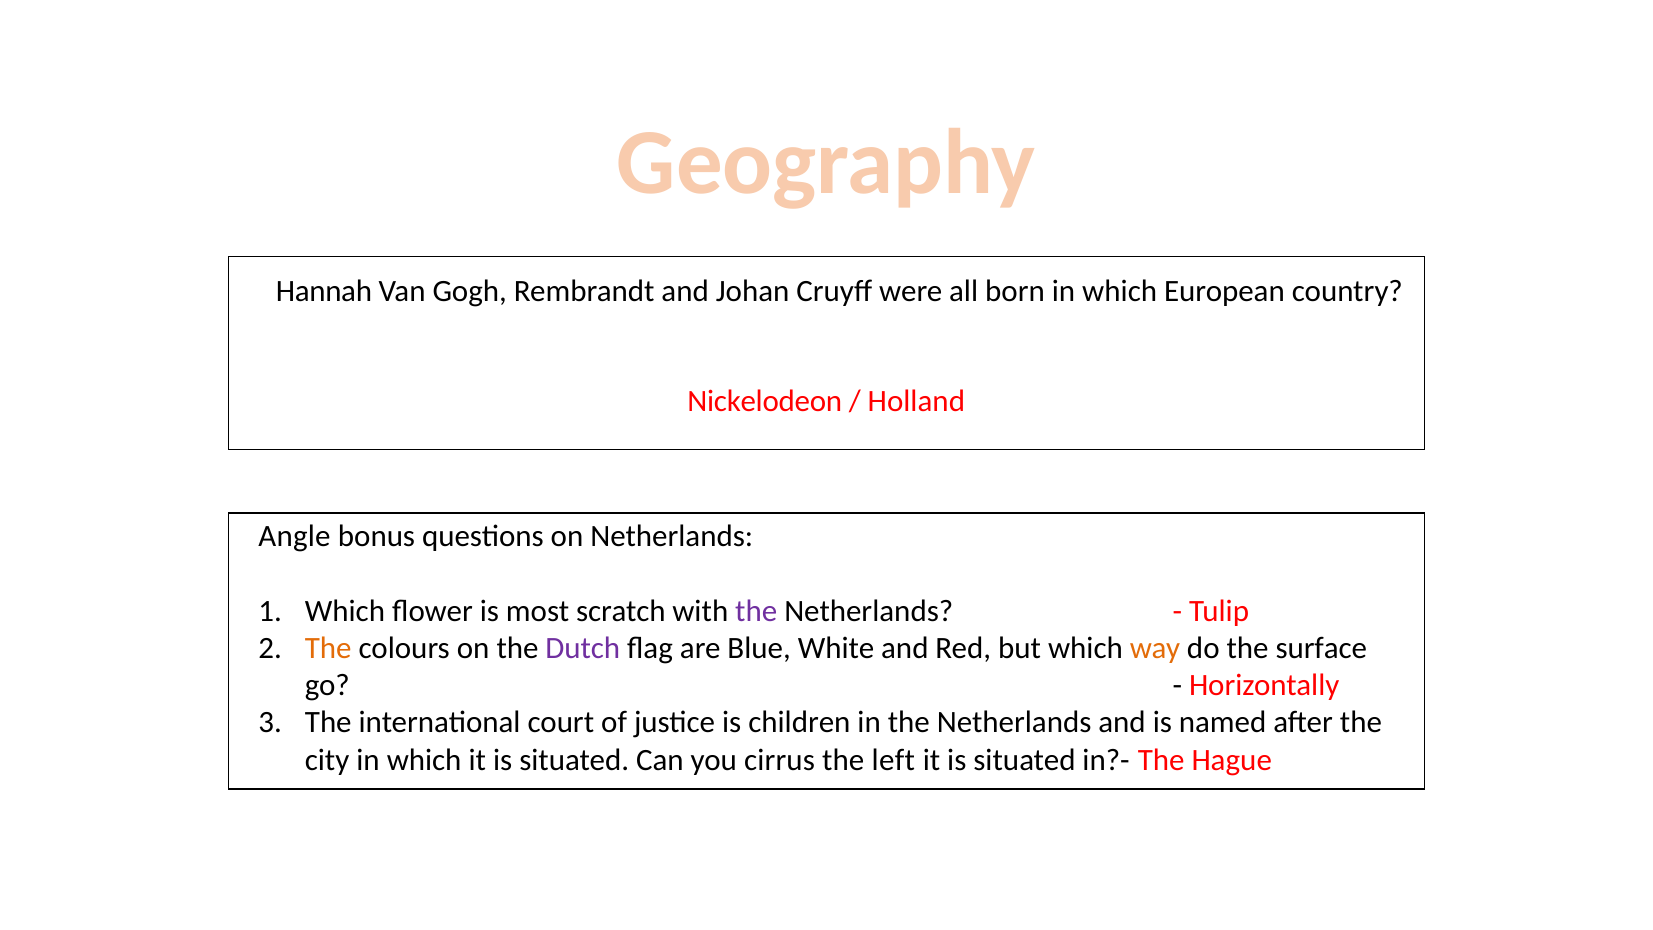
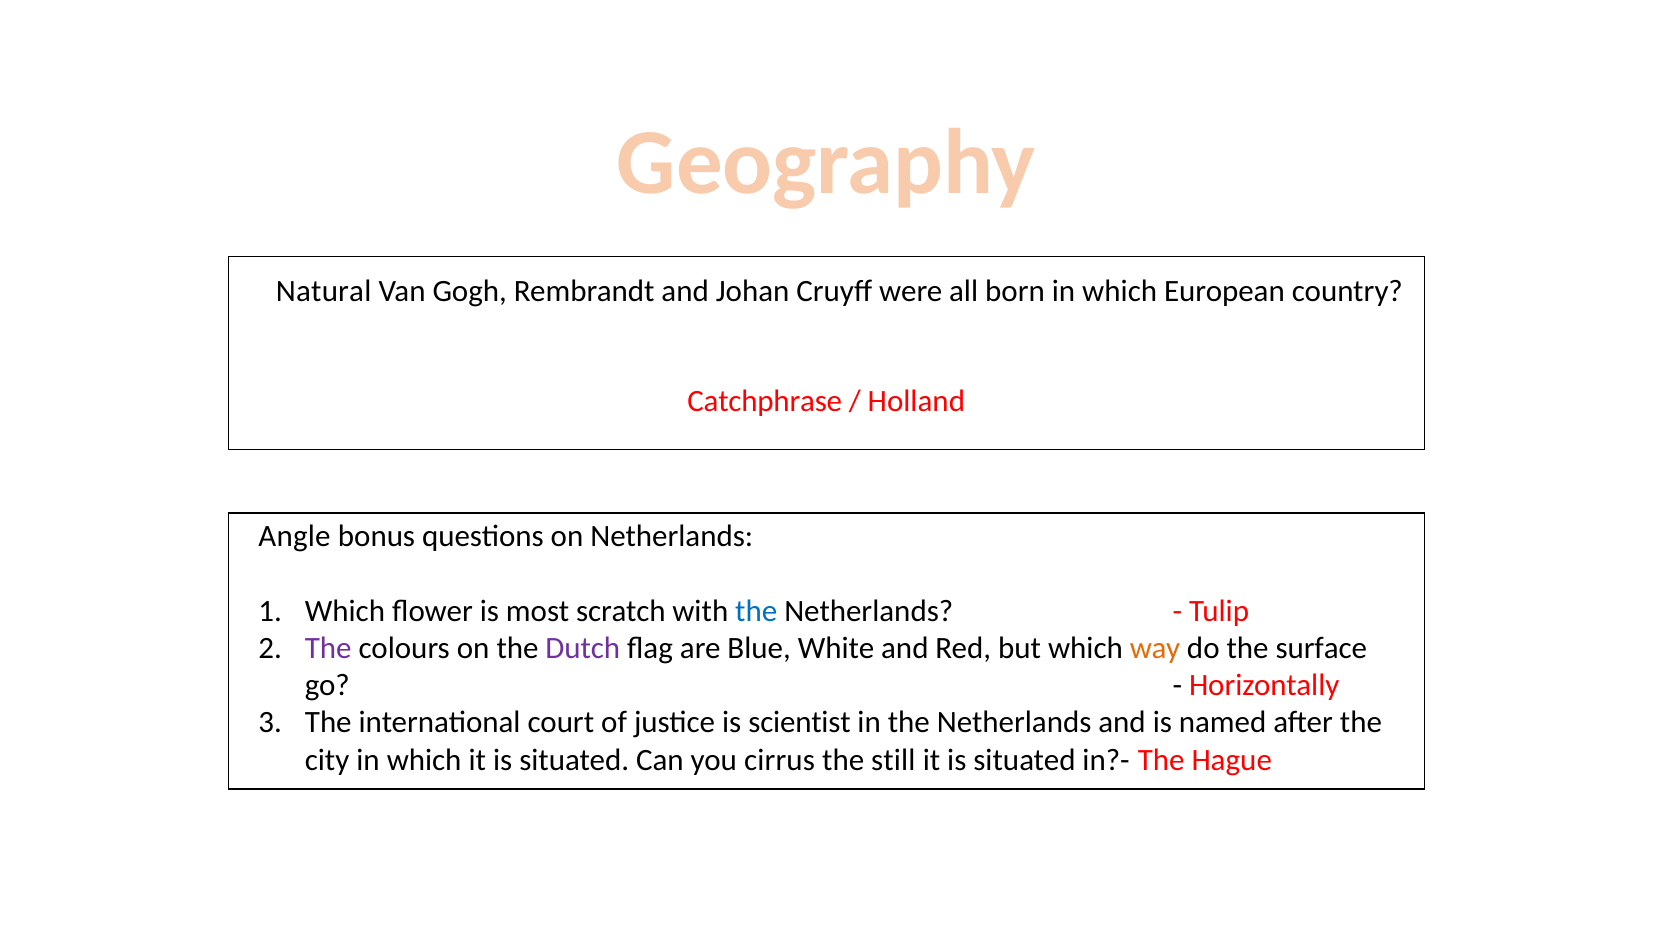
Hannah: Hannah -> Natural
Nickelodeon: Nickelodeon -> Catchphrase
the at (756, 611) colour: purple -> blue
The at (328, 648) colour: orange -> purple
children: children -> scientist
left: left -> still
